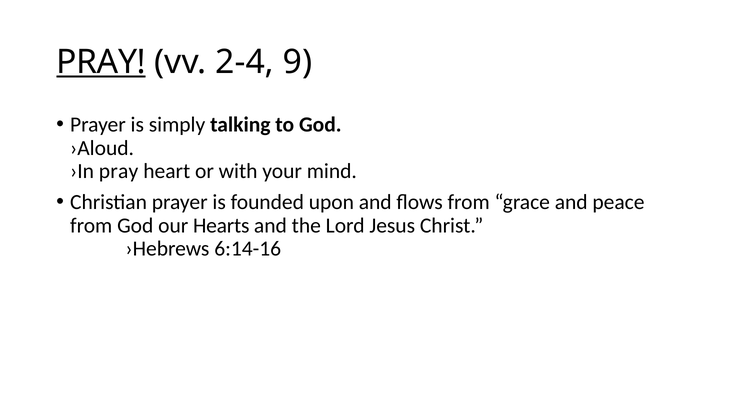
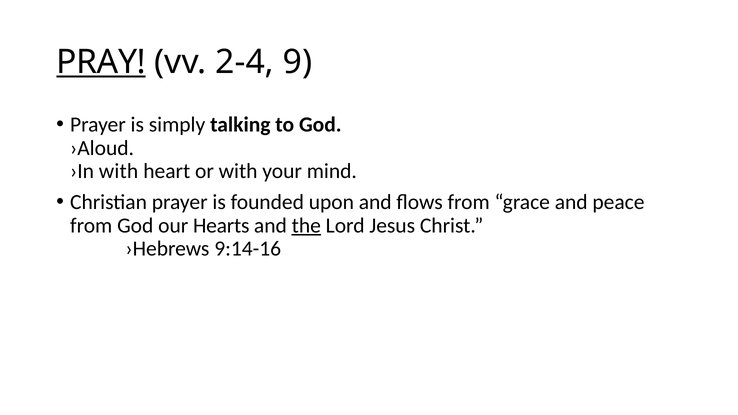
›In pray: pray -> with
the underline: none -> present
6:14-16: 6:14-16 -> 9:14-16
